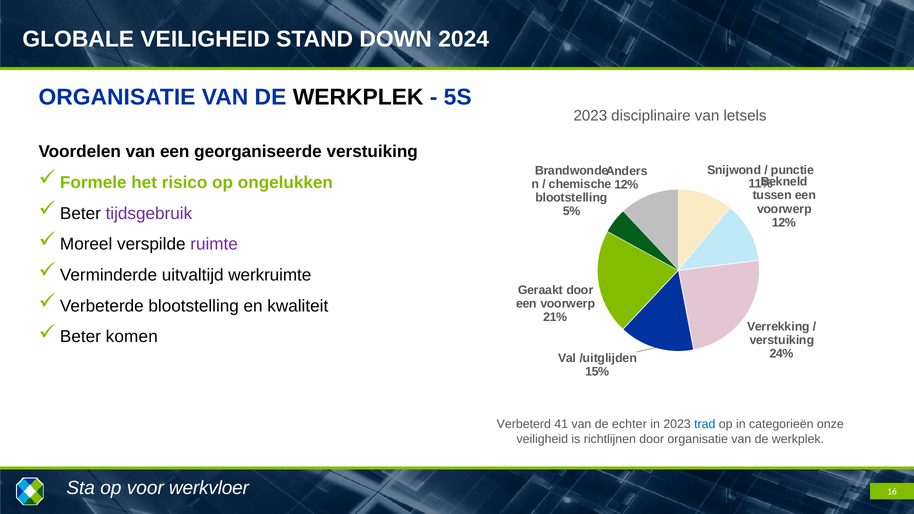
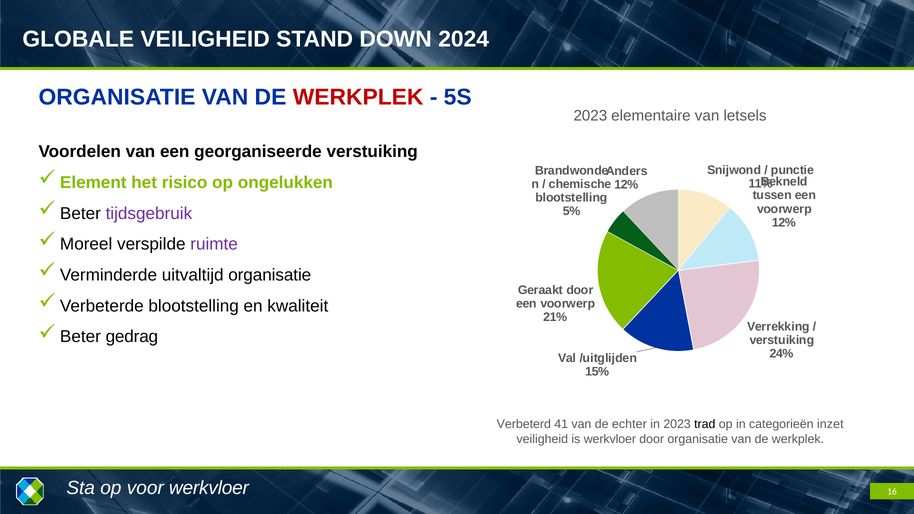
WERKPLEK at (358, 97) colour: black -> red
disciplinaire: disciplinaire -> elementaire
Formele: Formele -> Element
uitvaltijd werkruimte: werkruimte -> organisatie
komen: komen -> gedrag
trad colour: blue -> black
onze: onze -> inzet
is richtlijnen: richtlijnen -> werkvloer
